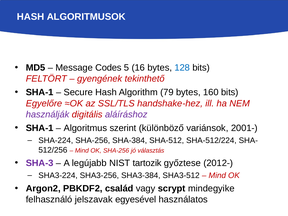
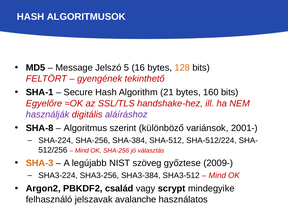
Codes: Codes -> Jelszó
128 colour: blue -> orange
79: 79 -> 21
SHA-1 at (40, 128): SHA-1 -> SHA-8
SHA-3 colour: purple -> orange
tartozik: tartozik -> szöveg
2012-: 2012- -> 2009-
egyesével: egyesével -> avalanche
